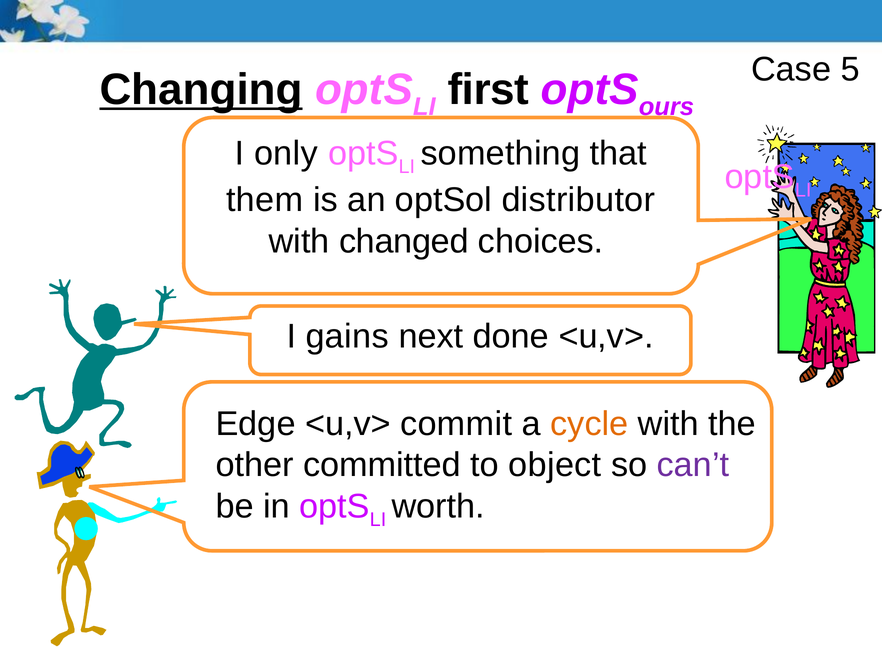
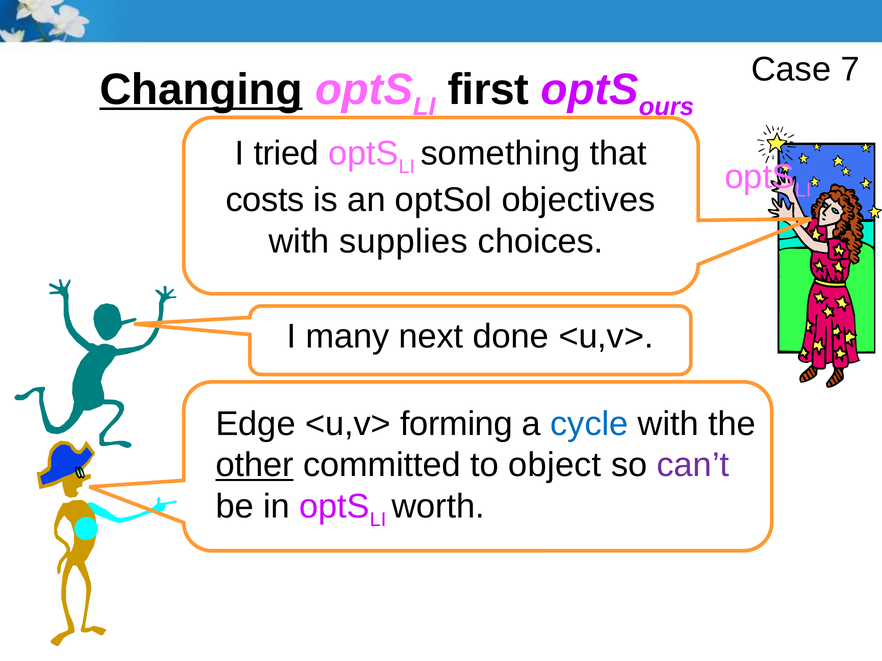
5: 5 -> 7
only: only -> tried
them: them -> costs
distributor: distributor -> objectives
changed: changed -> supplies
gains: gains -> many
commit: commit -> forming
cycle colour: orange -> blue
other underline: none -> present
